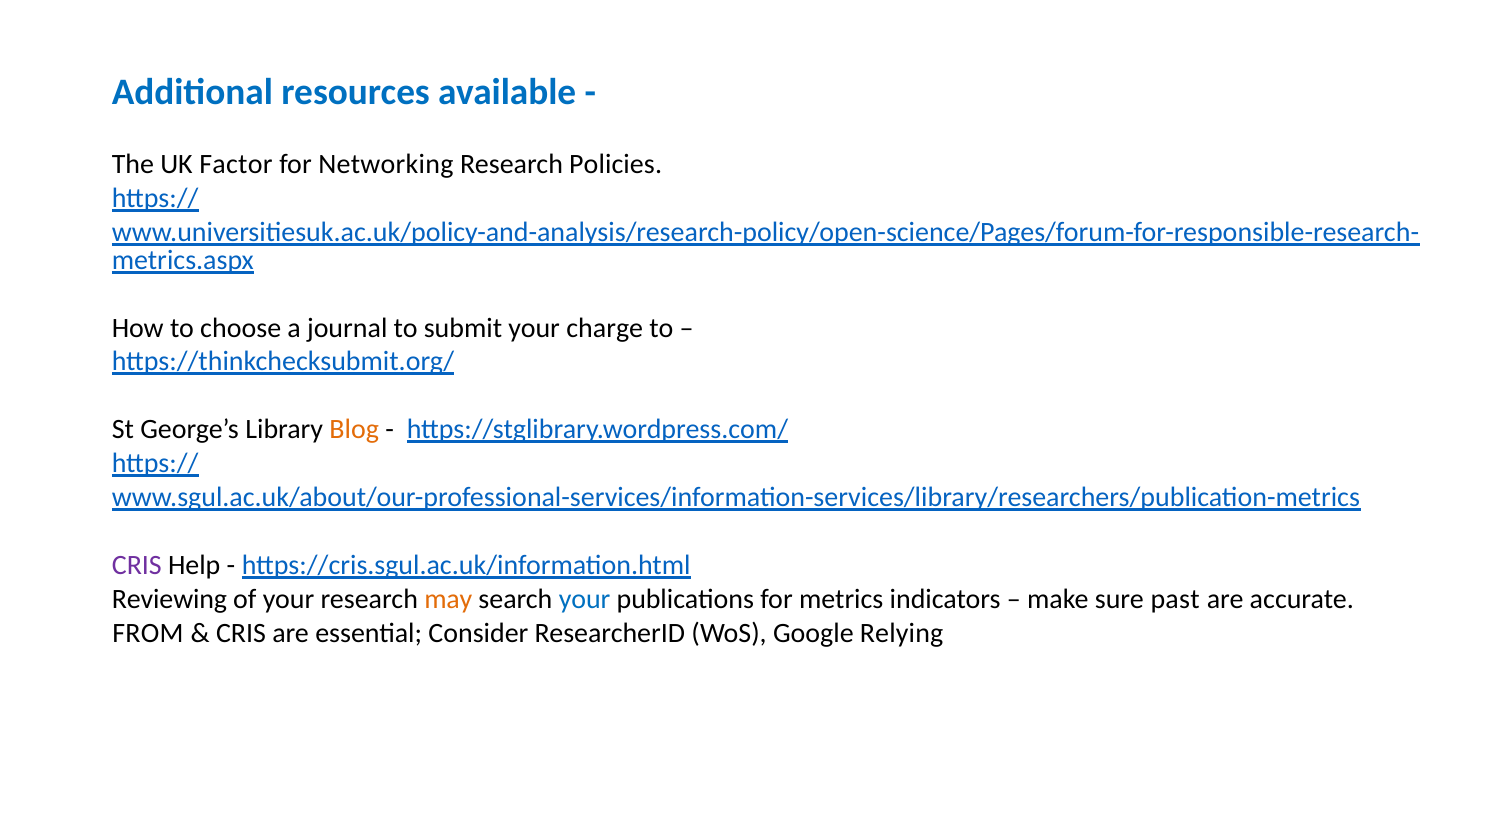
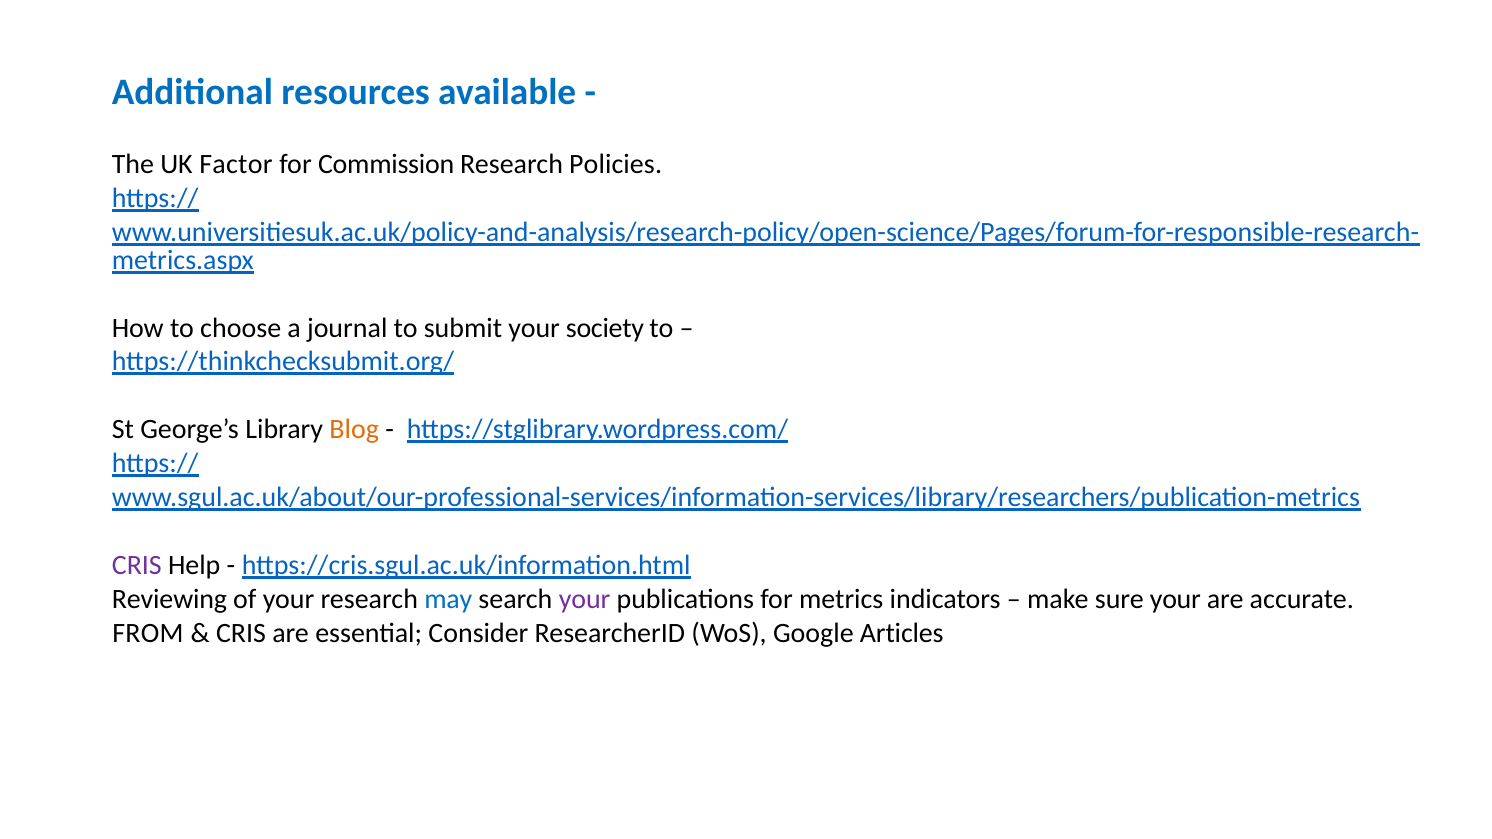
Networking: Networking -> Commission
charge: charge -> society
may colour: orange -> blue
your at (585, 600) colour: blue -> purple
sure past: past -> your
Relying: Relying -> Articles
